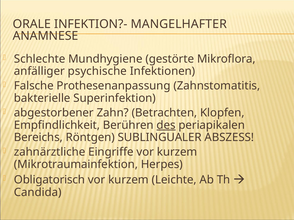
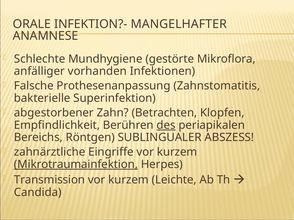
psychische: psychische -> vorhanden
Mikrotraumainfektion underline: none -> present
Obligatorisch: Obligatorisch -> Transmission
